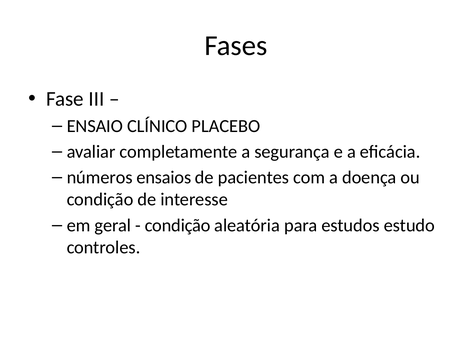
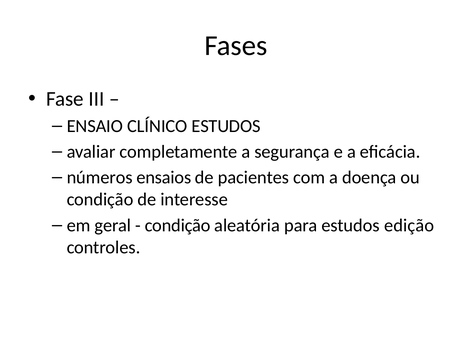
CLÍNICO PLACEBO: PLACEBO -> ESTUDOS
estudo: estudo -> edição
